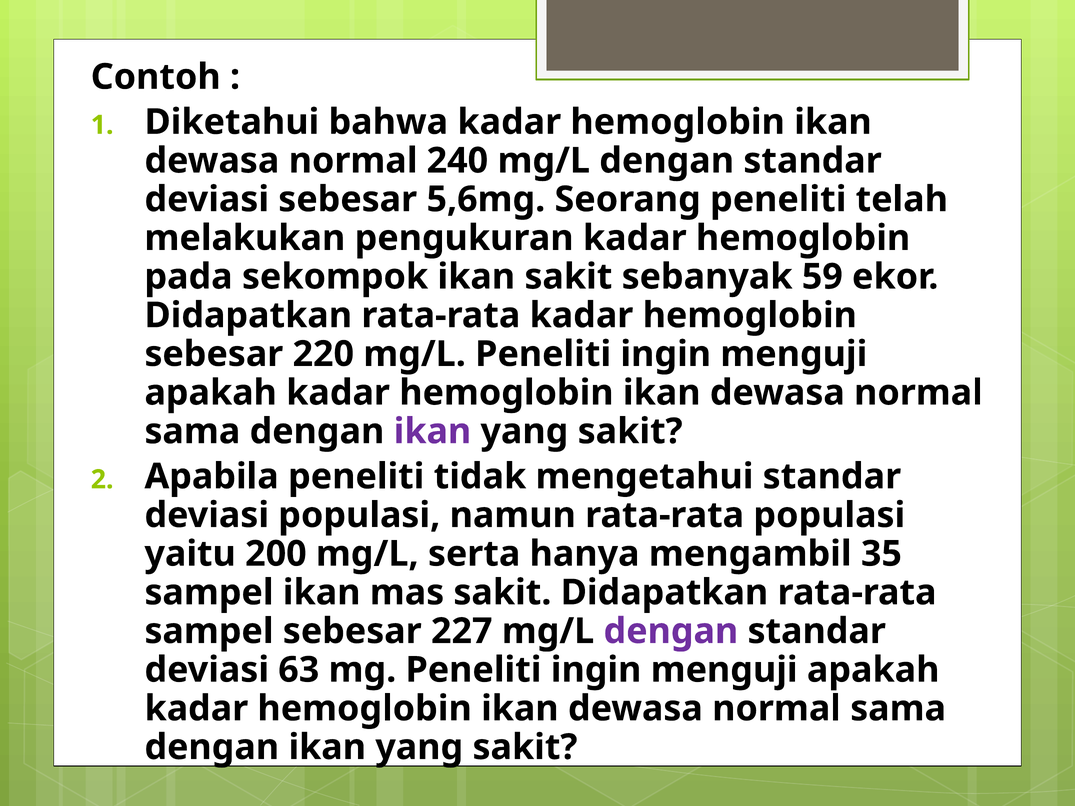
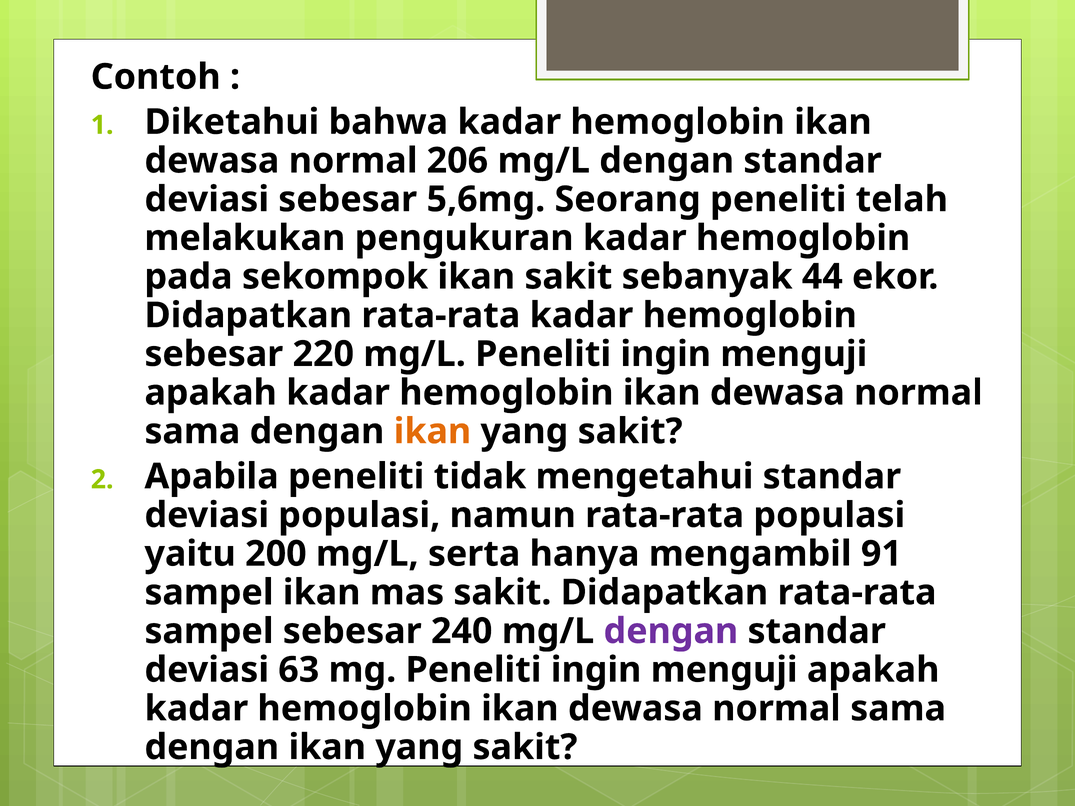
240: 240 -> 206
59: 59 -> 44
ikan at (432, 432) colour: purple -> orange
35: 35 -> 91
227: 227 -> 240
